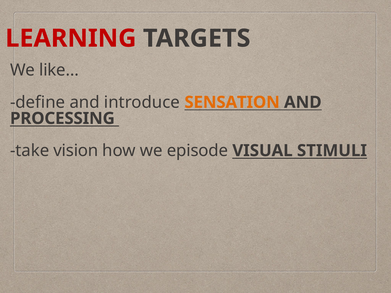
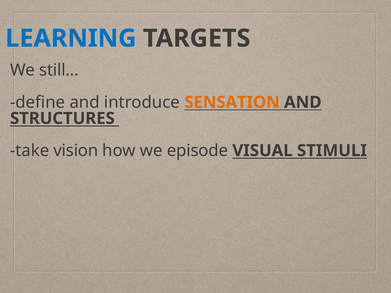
LEARNING colour: red -> blue
like…: like… -> still…
PROCESSING: PROCESSING -> STRUCTURES
